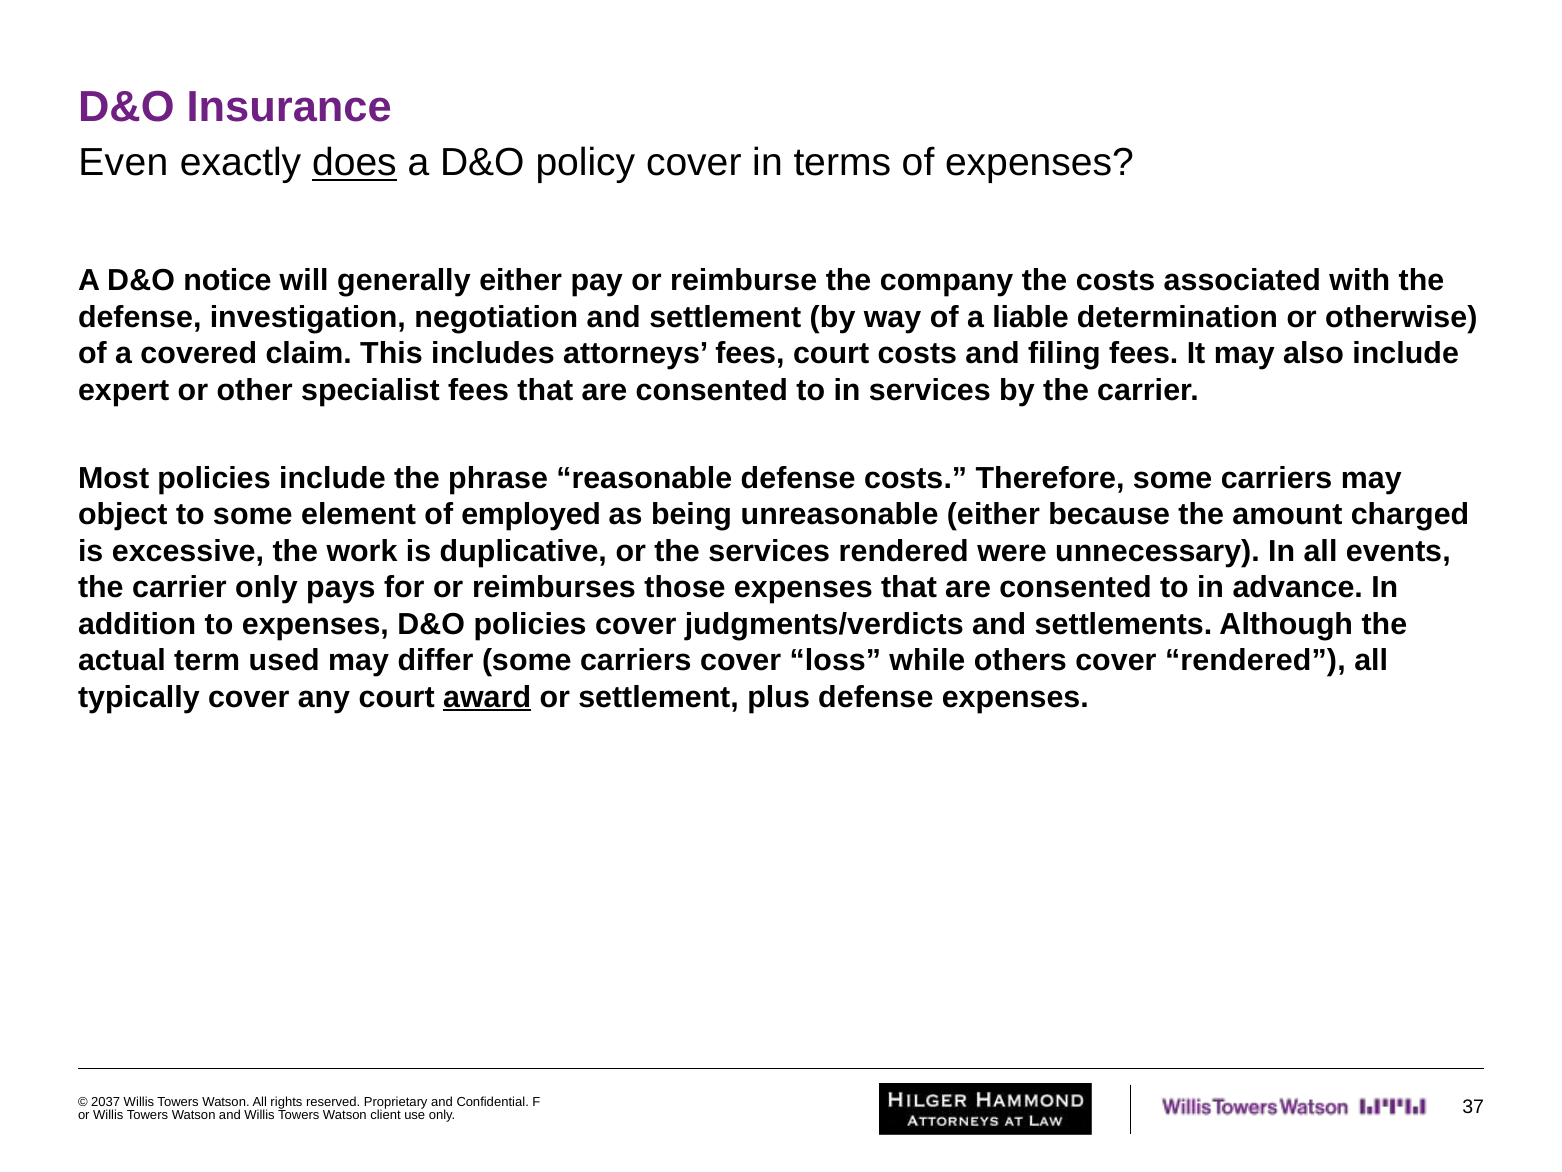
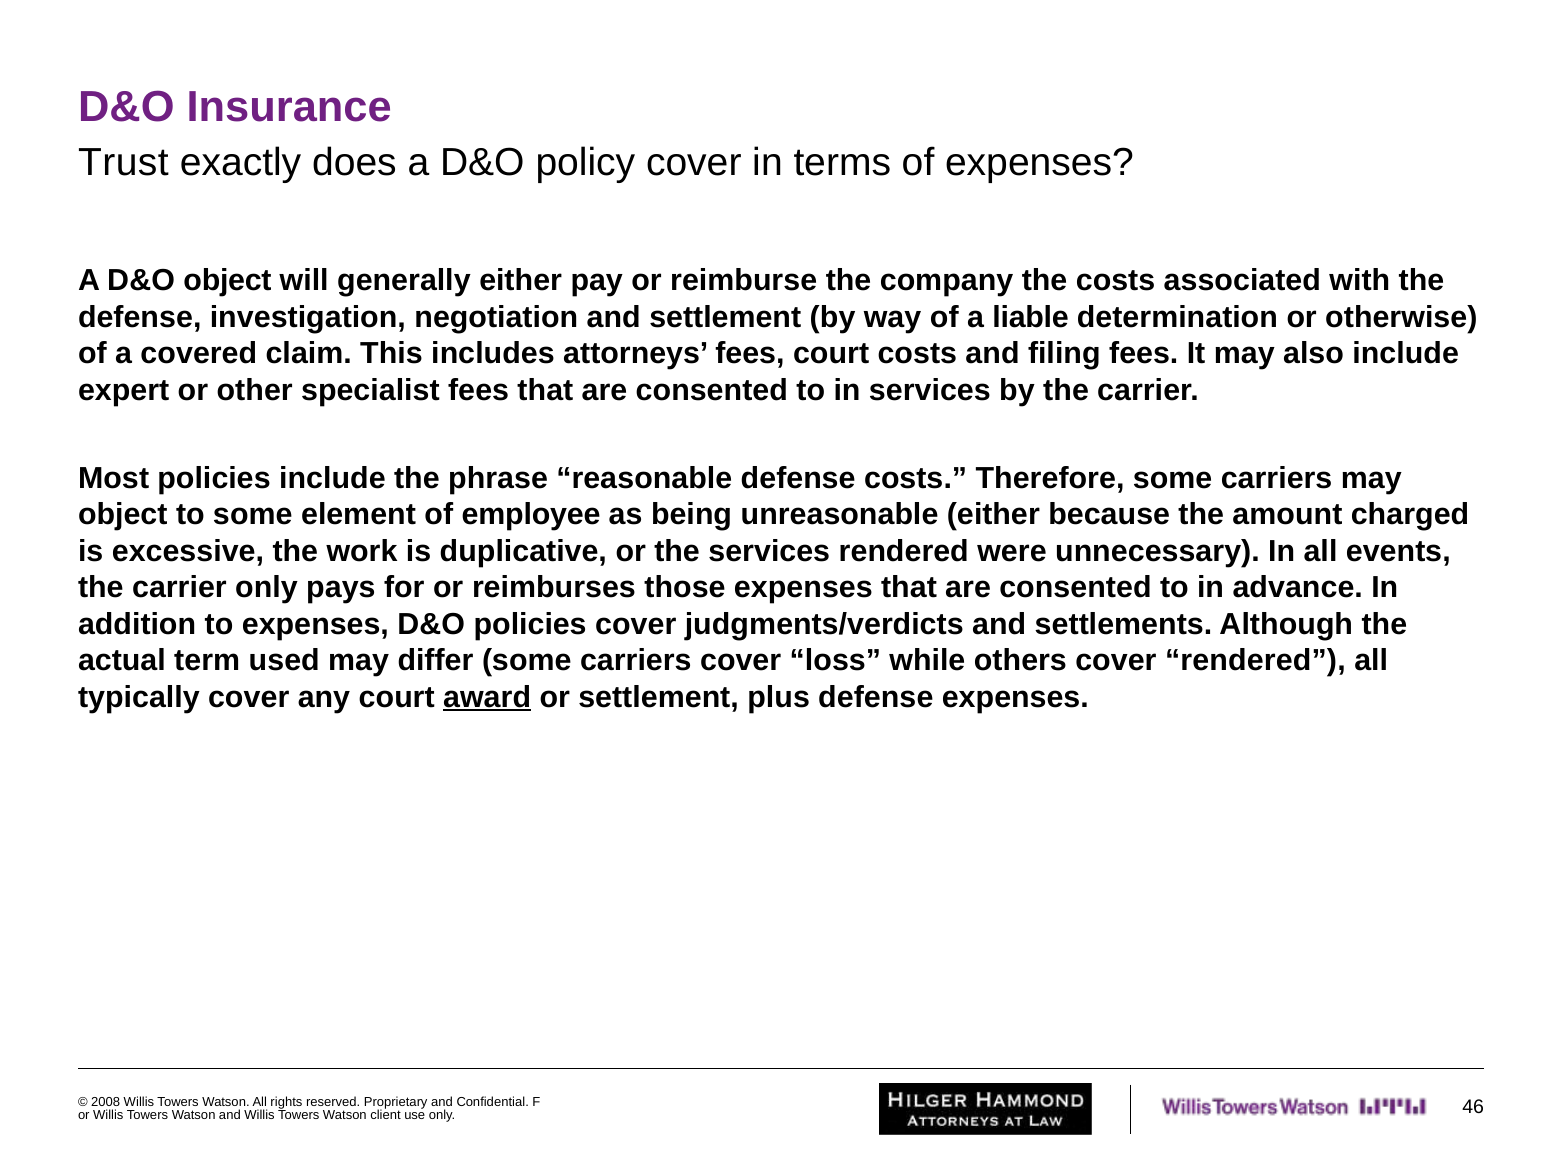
Even: Even -> Trust
does underline: present -> none
D&O notice: notice -> object
employed: employed -> employee
2037: 2037 -> 2008
37: 37 -> 46
